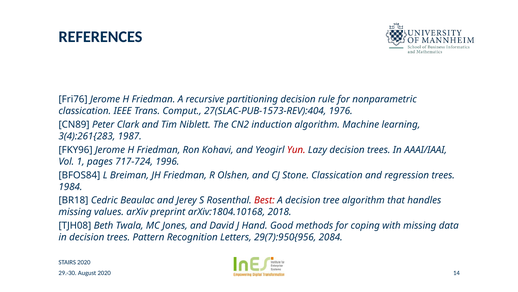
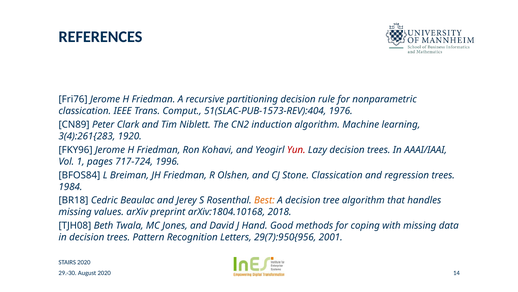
27(SLAC-PUB-1573-REV):404: 27(SLAC-PUB-1573-REV):404 -> 51(SLAC-PUB-1573-REV):404
1987: 1987 -> 1920
Best colour: red -> orange
2084: 2084 -> 2001
